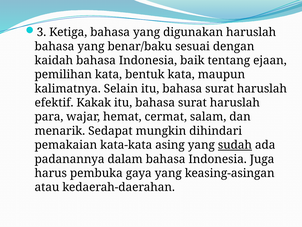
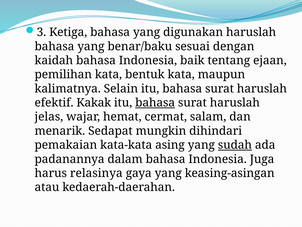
bahasa at (155, 103) underline: none -> present
para: para -> jelas
pembuka: pembuka -> relasinya
